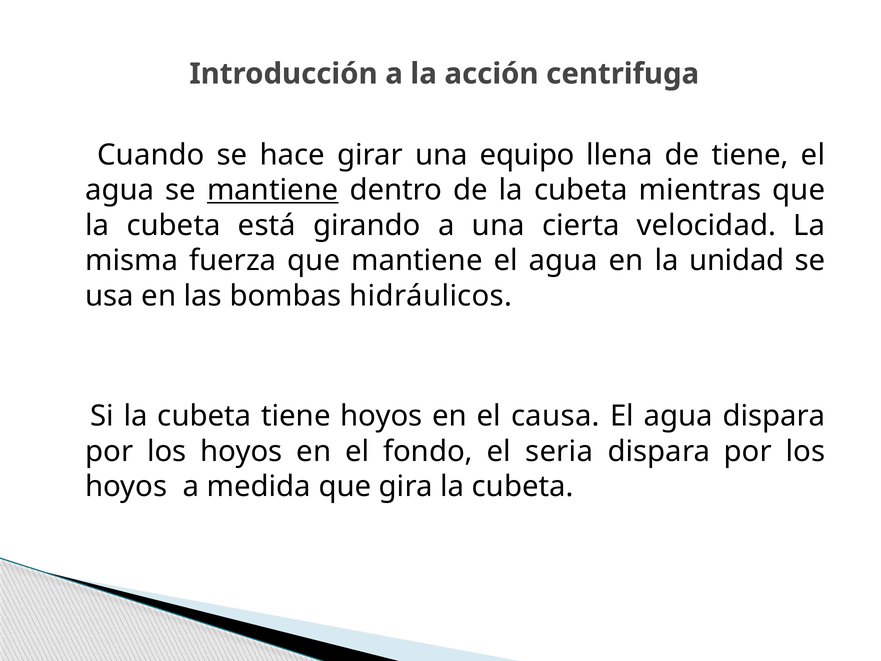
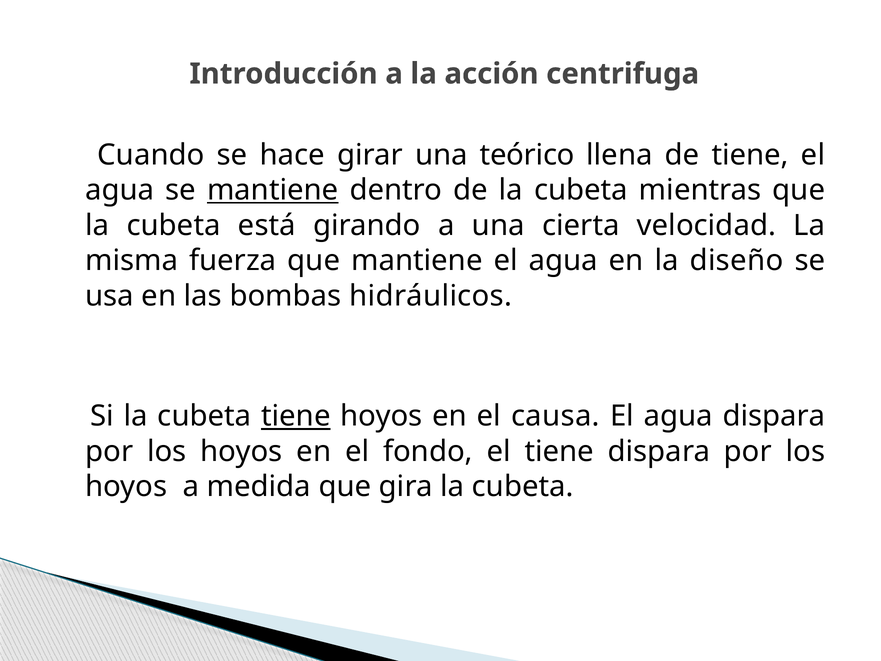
equipo: equipo -> teórico
unidad: unidad -> diseño
tiene at (296, 416) underline: none -> present
el seria: seria -> tiene
